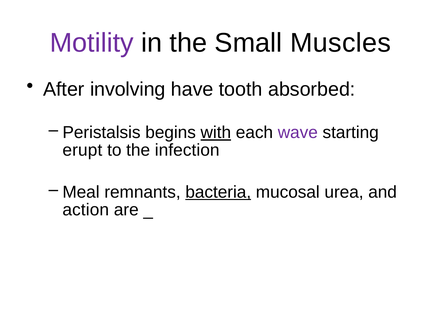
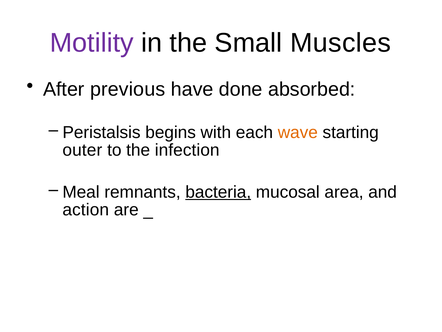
involving: involving -> previous
tooth: tooth -> done
with underline: present -> none
wave colour: purple -> orange
erupt: erupt -> outer
urea: urea -> area
